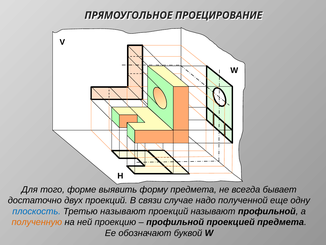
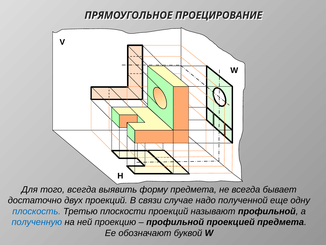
того форме: форме -> всегда
Третью называют: называют -> плоскости
полученную colour: orange -> blue
